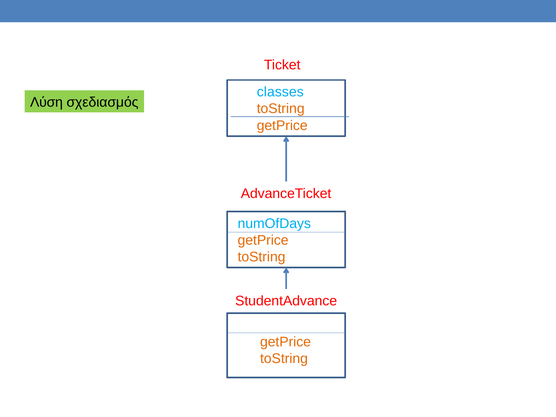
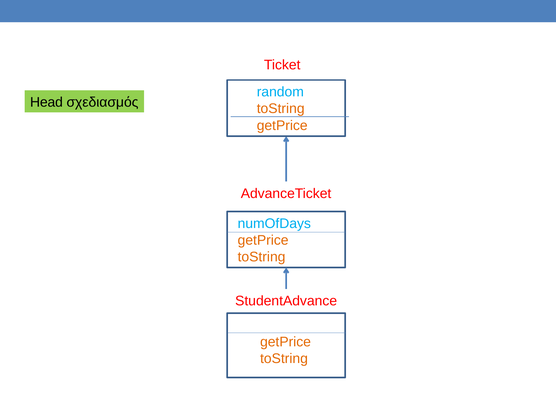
classes: classes -> random
Λύση: Λύση -> Head
